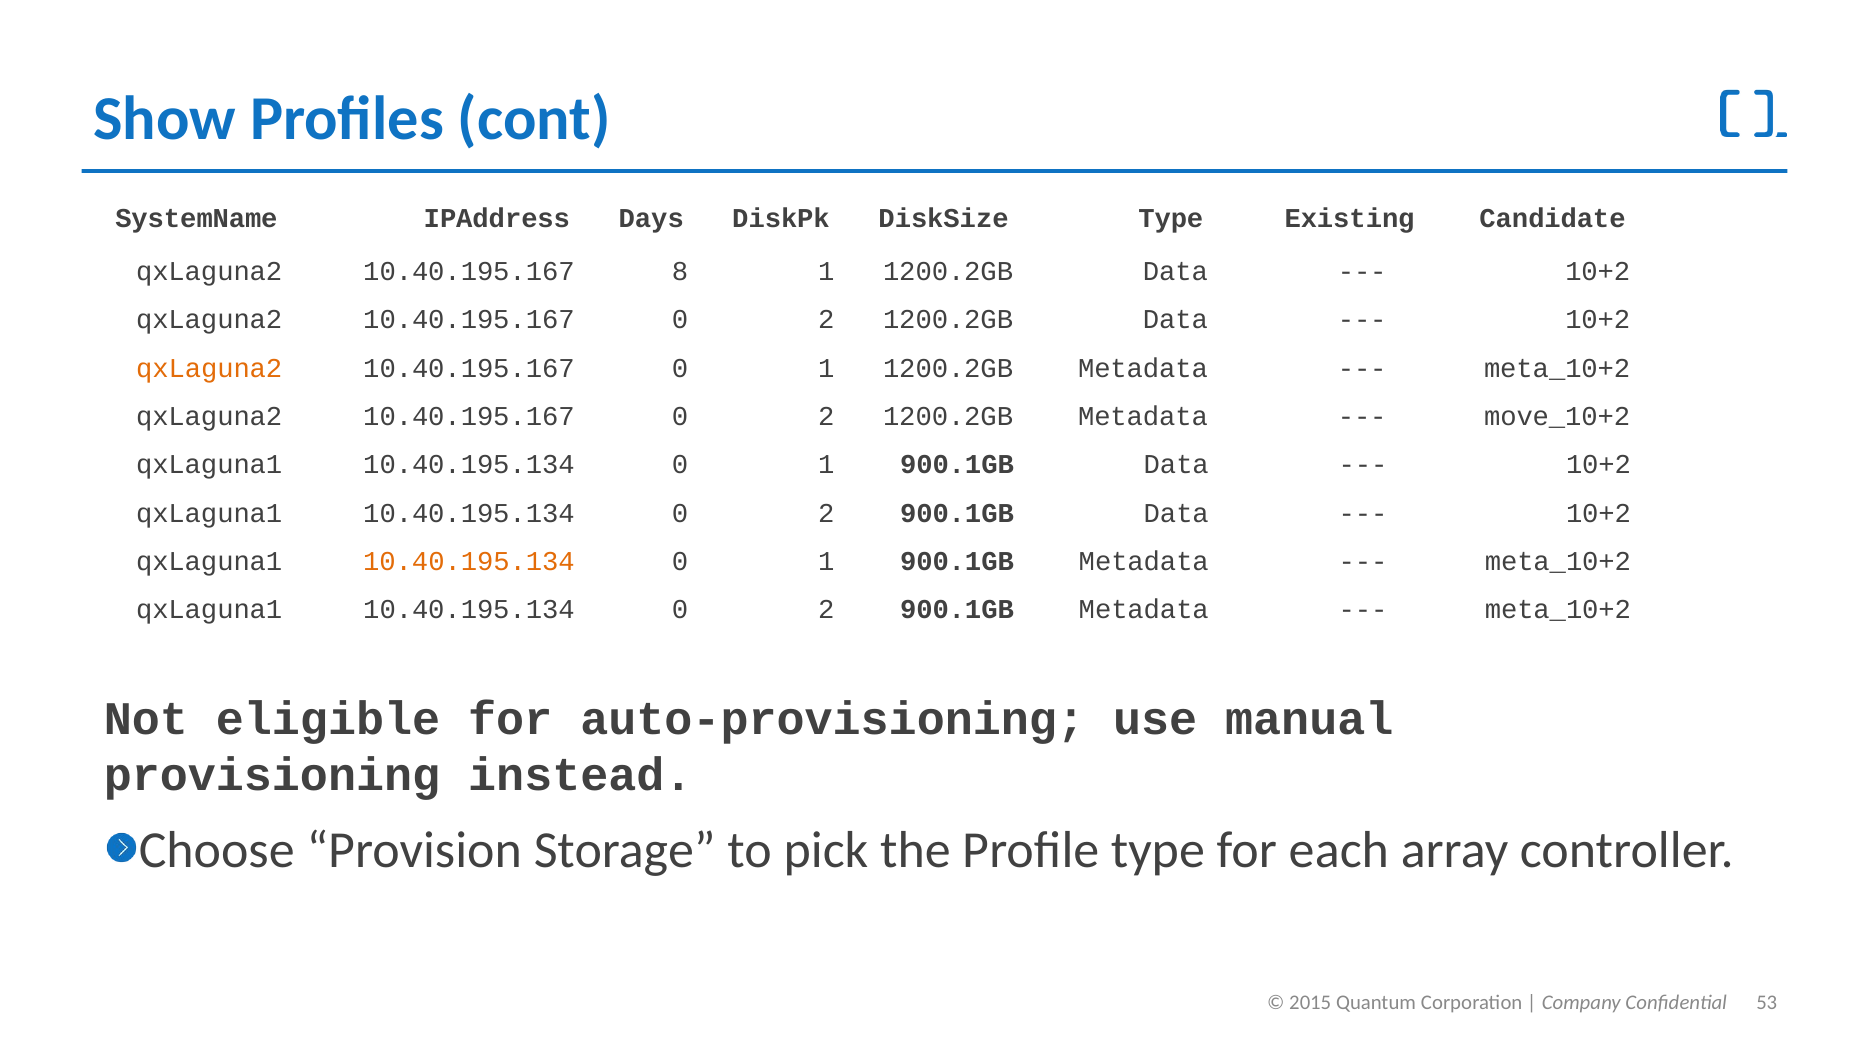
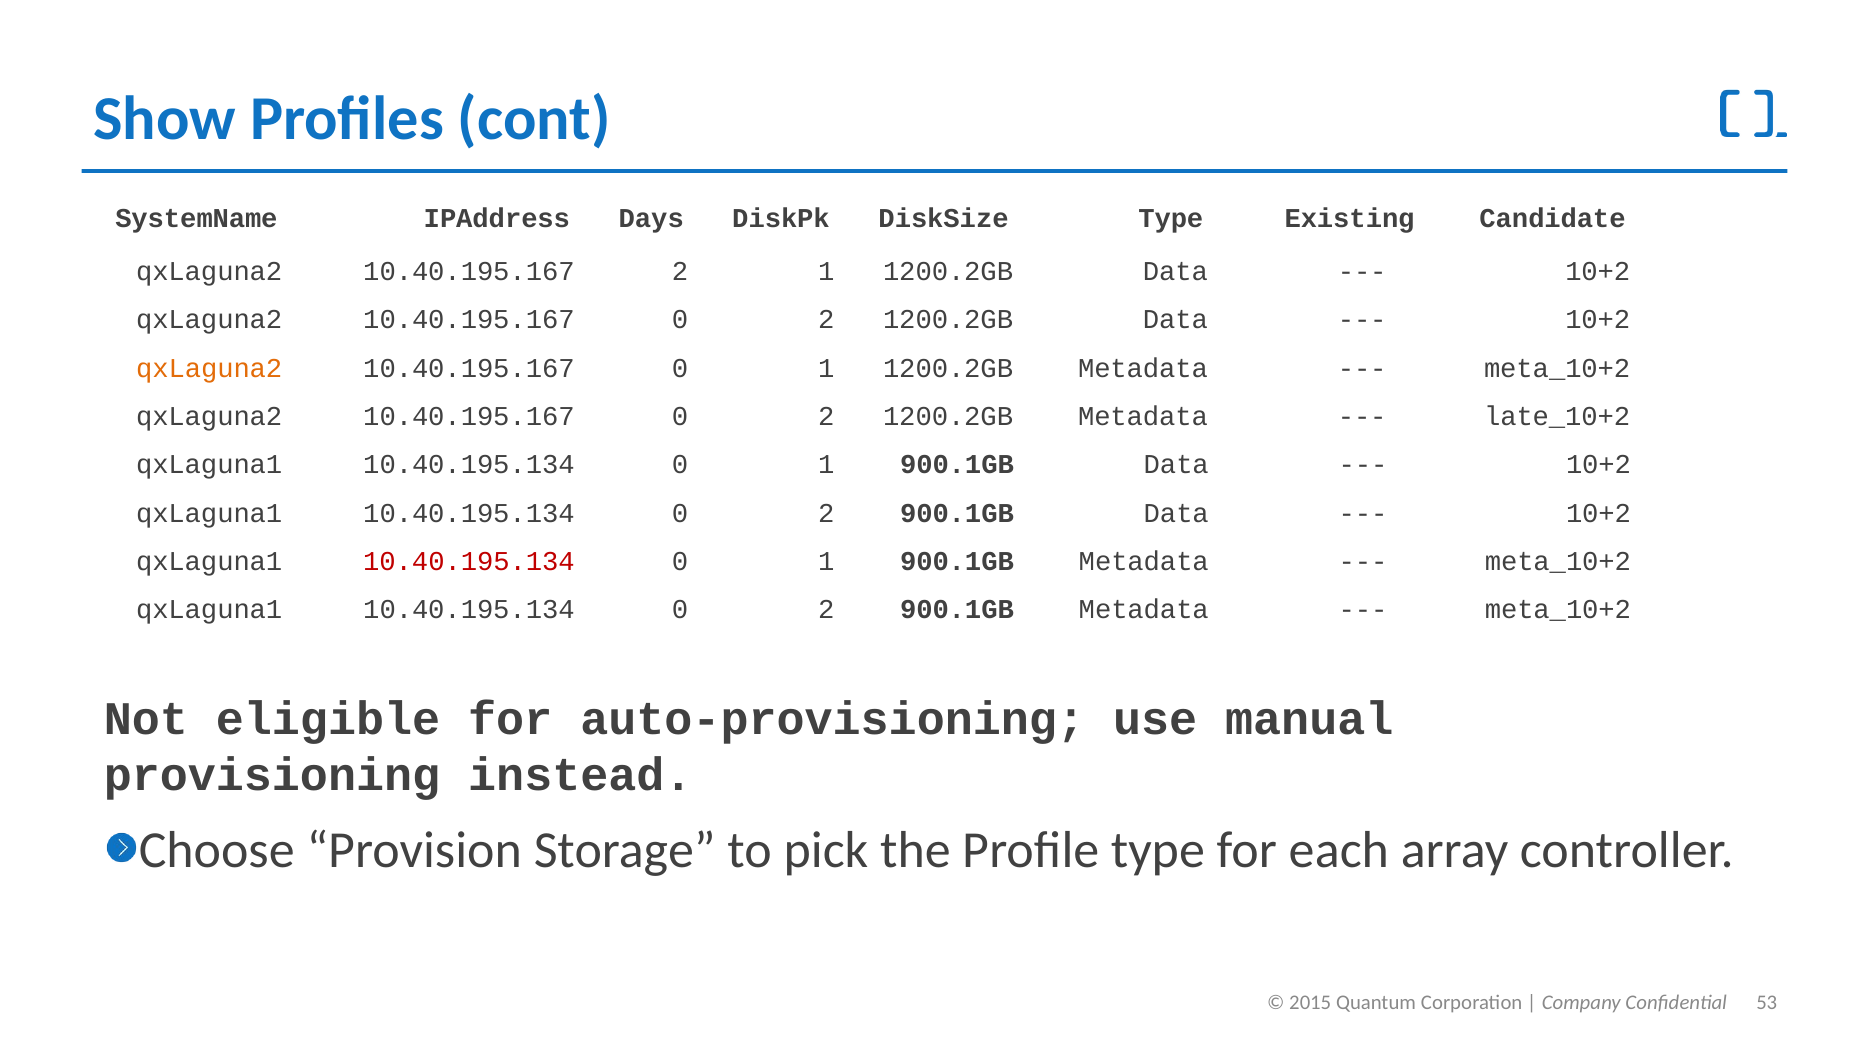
10.40.195.167 8: 8 -> 2
move_10+2: move_10+2 -> late_10+2
10.40.195.134 at (469, 561) colour: orange -> red
